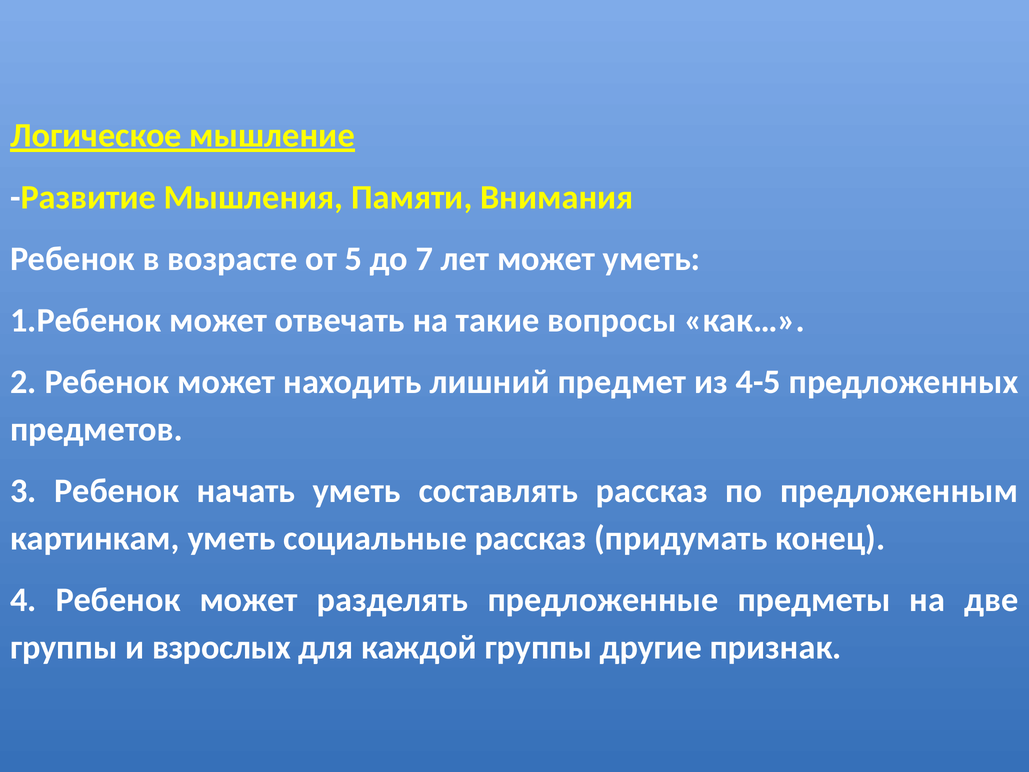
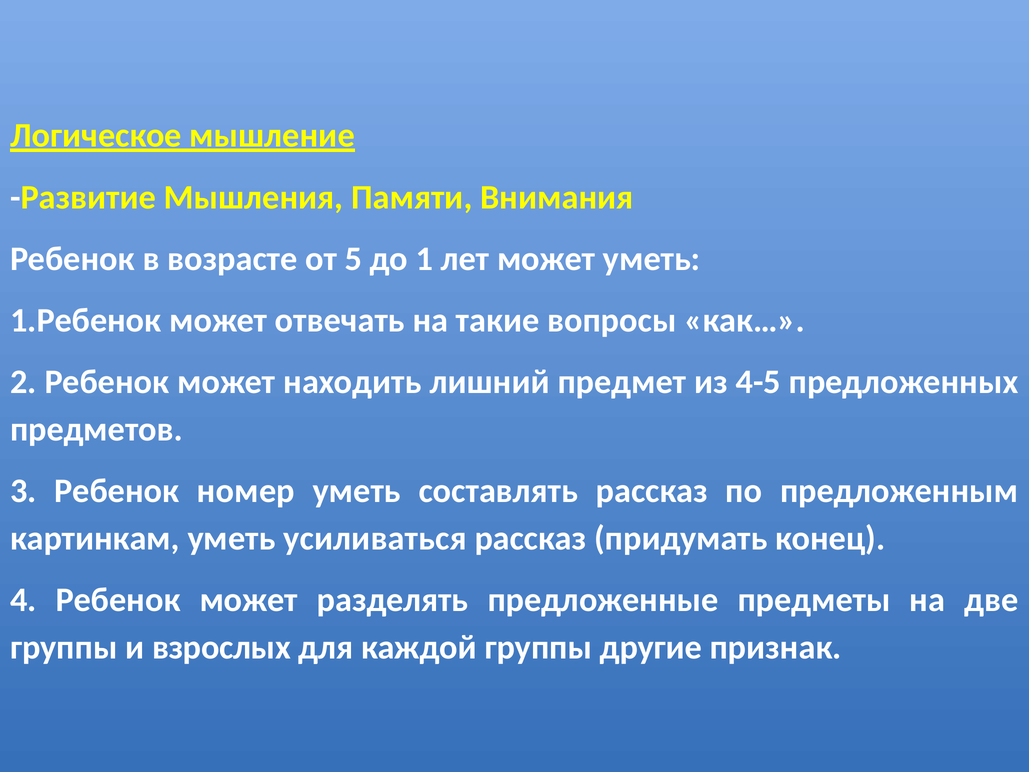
7: 7 -> 1
начать: начать -> номер
социальные: социальные -> усиливаться
